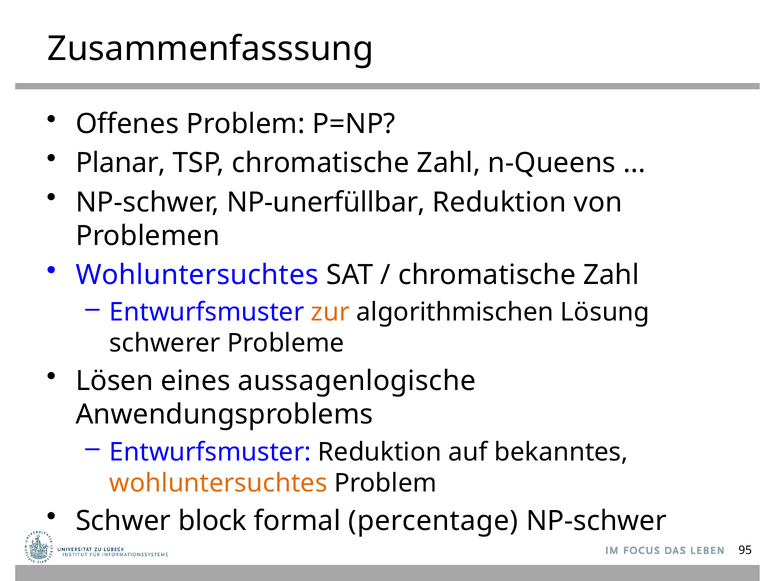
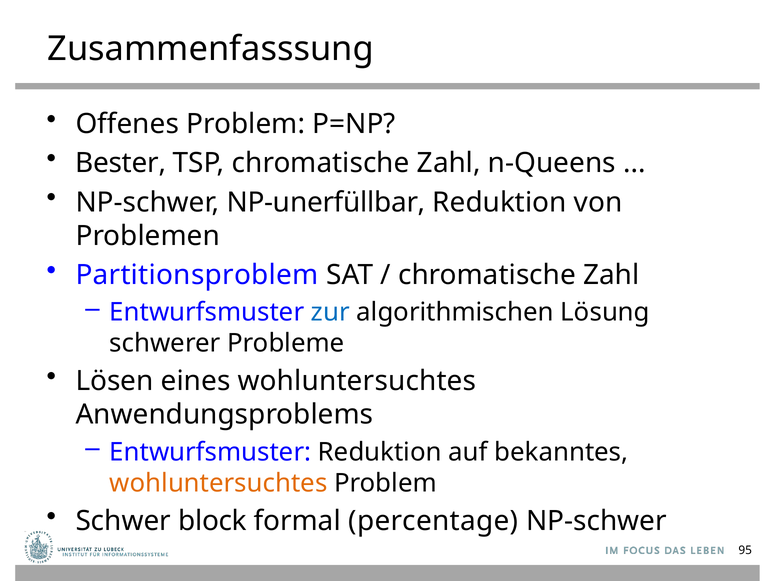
Planar: Planar -> Bester
Wohluntersuchtes at (197, 275): Wohluntersuchtes -> Partitionsproblem
zur colour: orange -> blue
eines aussagenlogische: aussagenlogische -> wohluntersuchtes
